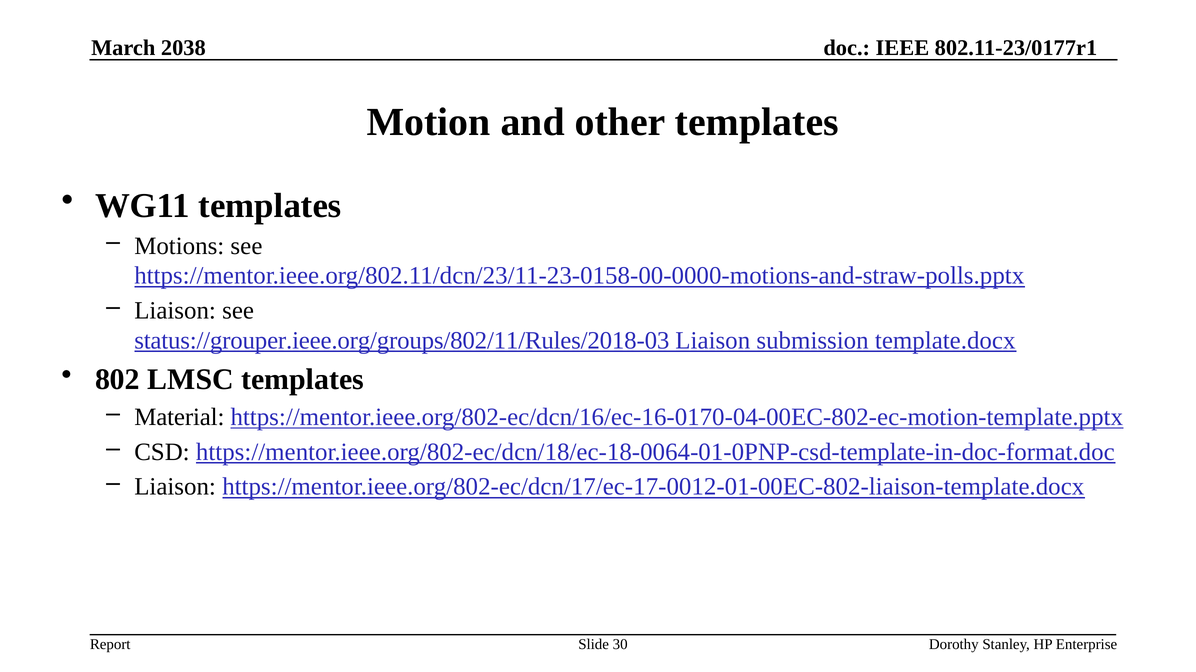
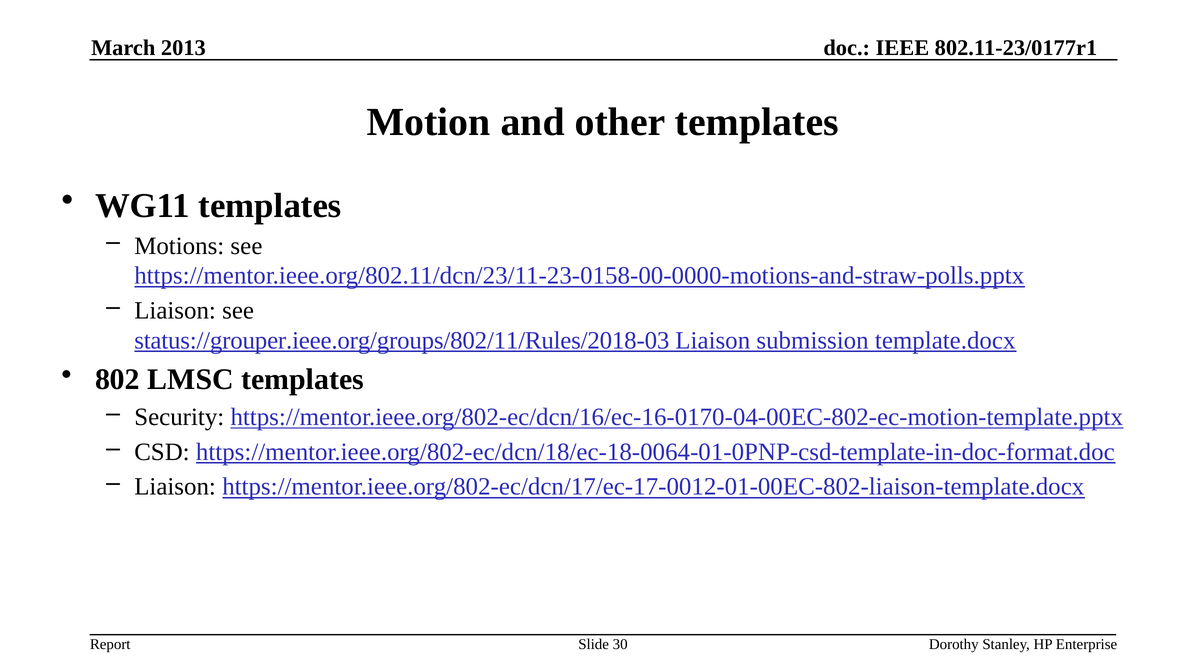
2038: 2038 -> 2013
Material: Material -> Security
